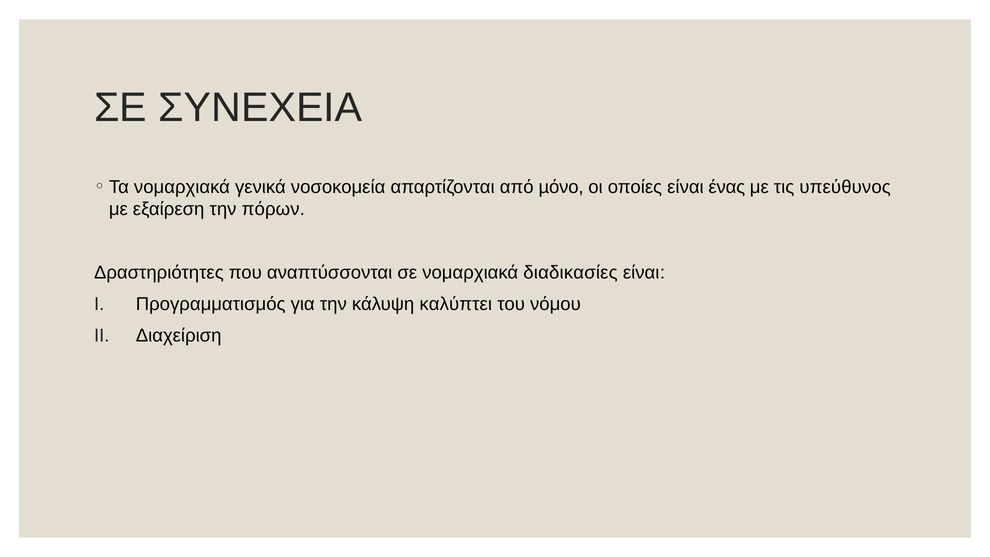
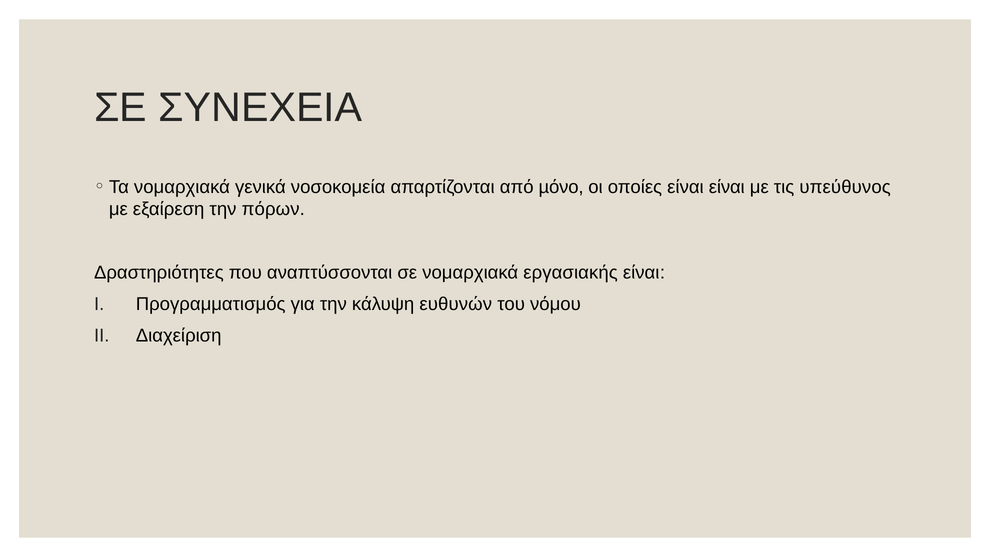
είναι ένας: ένας -> είναι
διαδικασίες: διαδικασίες -> εργασιακής
καλύπτει: καλύπτει -> ευθυνών
